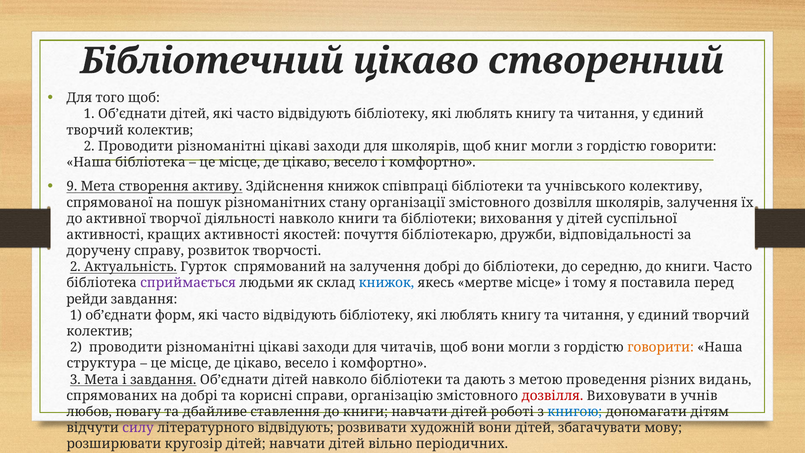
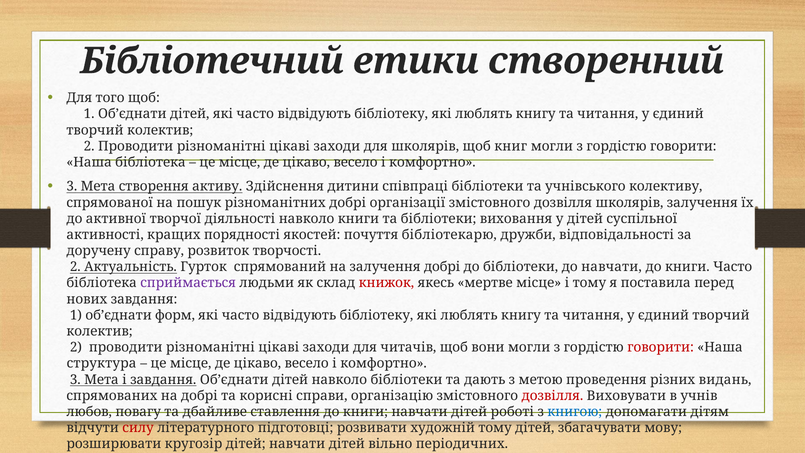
Бібліотечний цікаво: цікаво -> етики
9 at (72, 186): 9 -> 3
Здійснення книжок: книжок -> дитини
різноманітних стану: стану -> добрі
кращих активності: активності -> порядності
до середню: середню -> навчати
книжок at (386, 283) colour: blue -> red
рейди: рейди -> нових
говорити at (661, 347) colour: orange -> red
силу colour: purple -> red
літературного відвідують: відвідують -> підготовці
художній вони: вони -> тому
